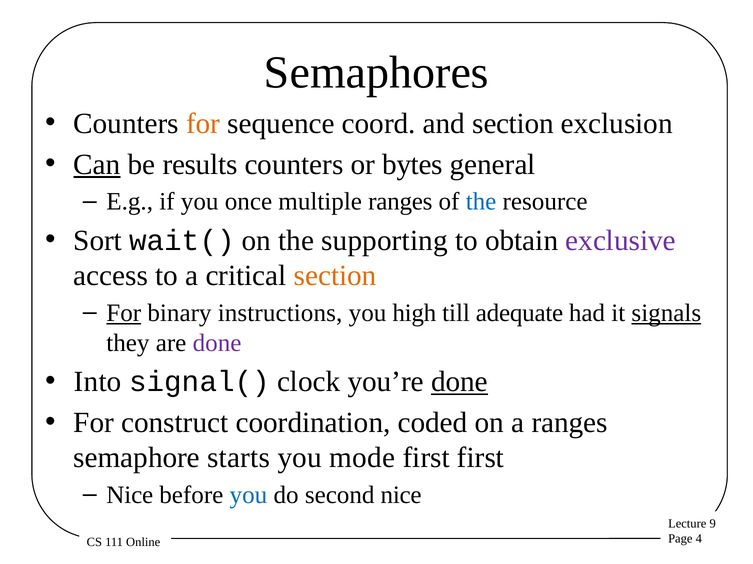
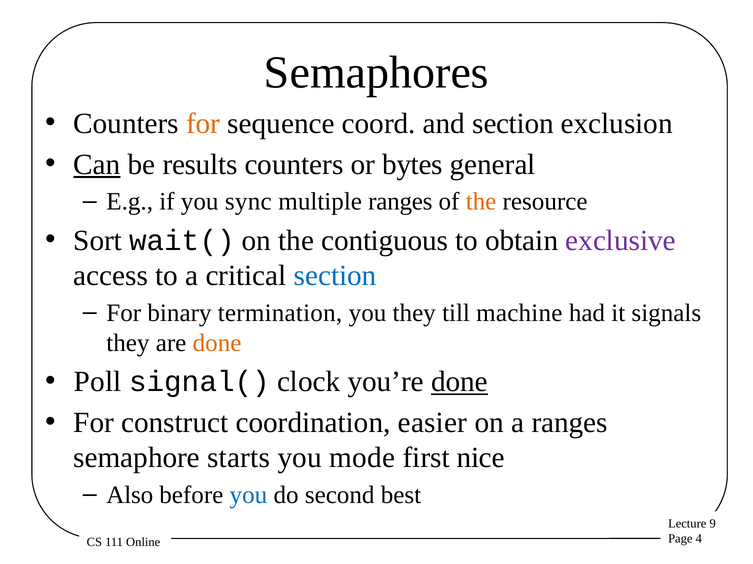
once: once -> sync
the at (481, 202) colour: blue -> orange
supporting: supporting -> contiguous
section at (335, 276) colour: orange -> blue
For at (124, 313) underline: present -> none
instructions: instructions -> termination
you high: high -> they
adequate: adequate -> machine
signals underline: present -> none
done at (217, 343) colour: purple -> orange
Into: Into -> Poll
coded: coded -> easier
first first: first -> nice
Nice at (130, 496): Nice -> Also
second nice: nice -> best
